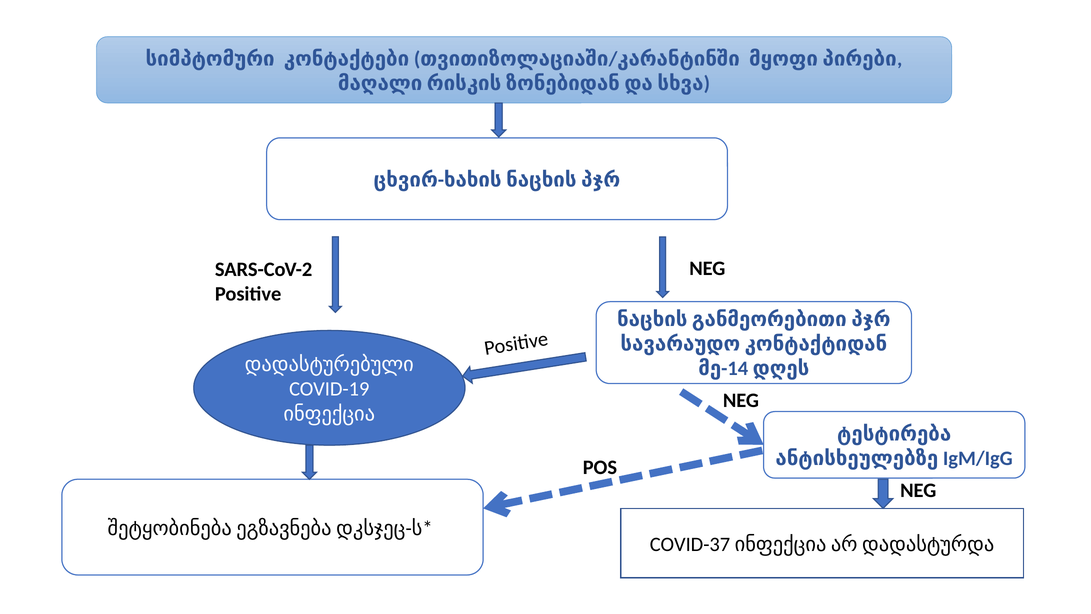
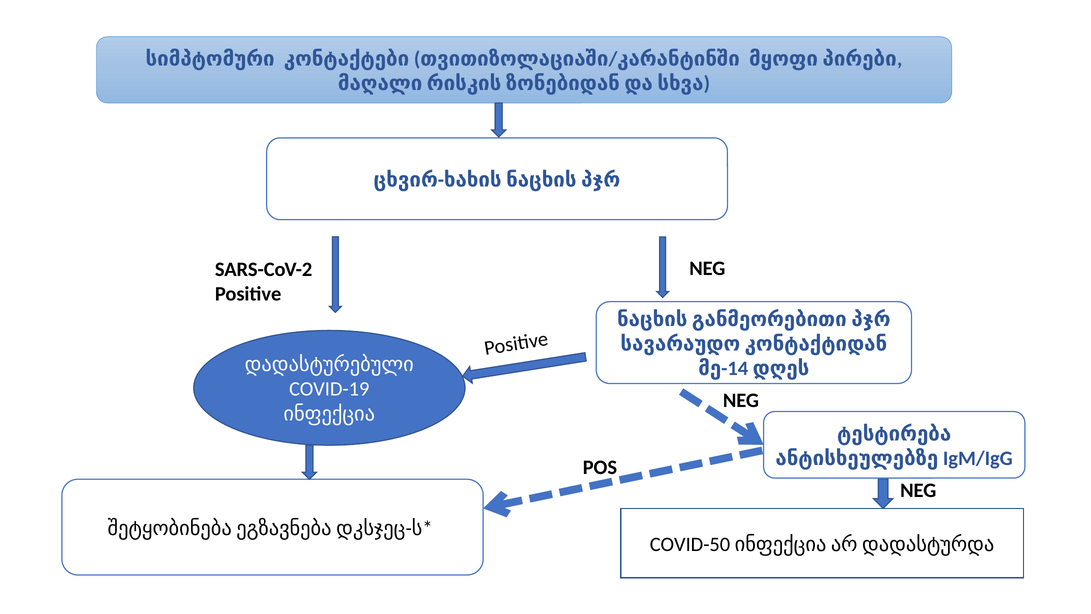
COVID-37: COVID-37 -> COVID-50
